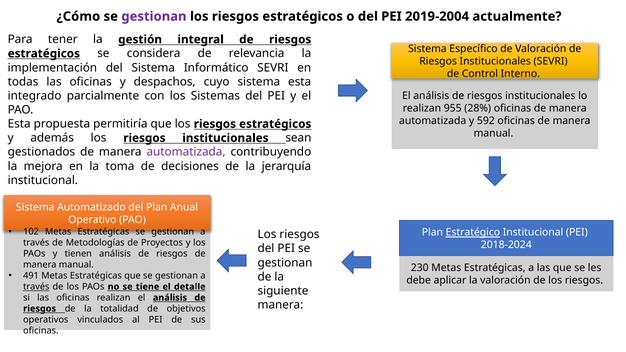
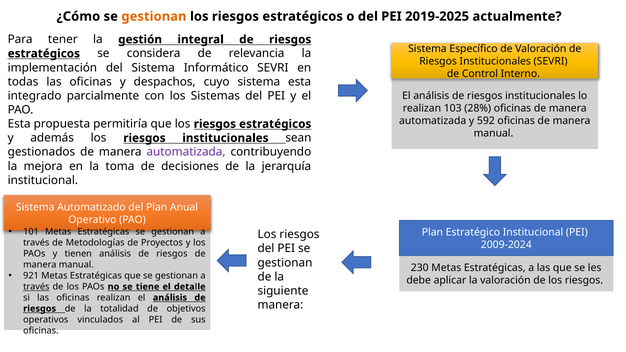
gestionan at (154, 16) colour: purple -> orange
2019-2004: 2019-2004 -> 2019-2025
955: 955 -> 103
102: 102 -> 101
Estratégico underline: present -> none
2018-2024: 2018-2024 -> 2009-2024
491: 491 -> 921
